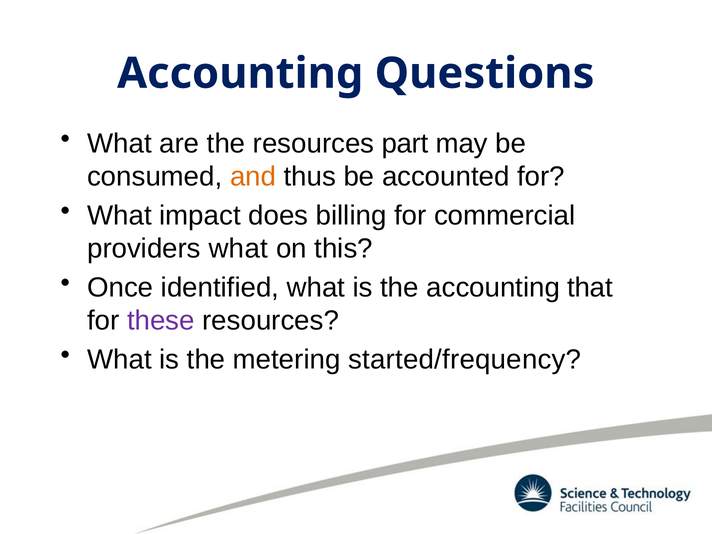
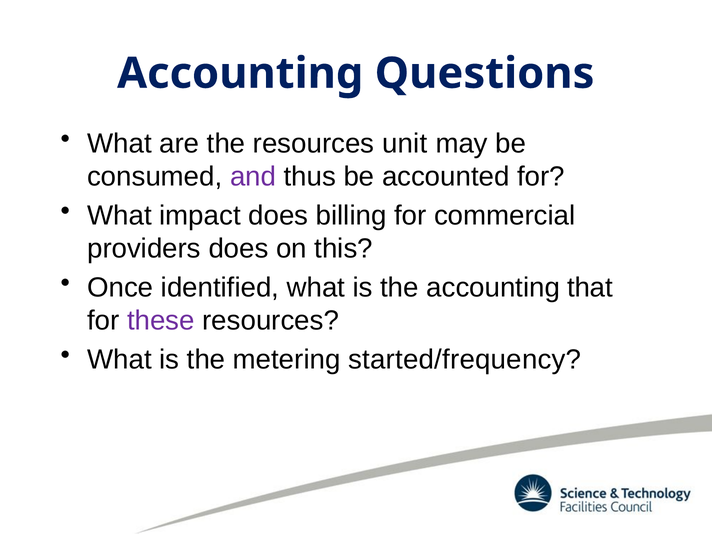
part: part -> unit
and colour: orange -> purple
providers what: what -> does
